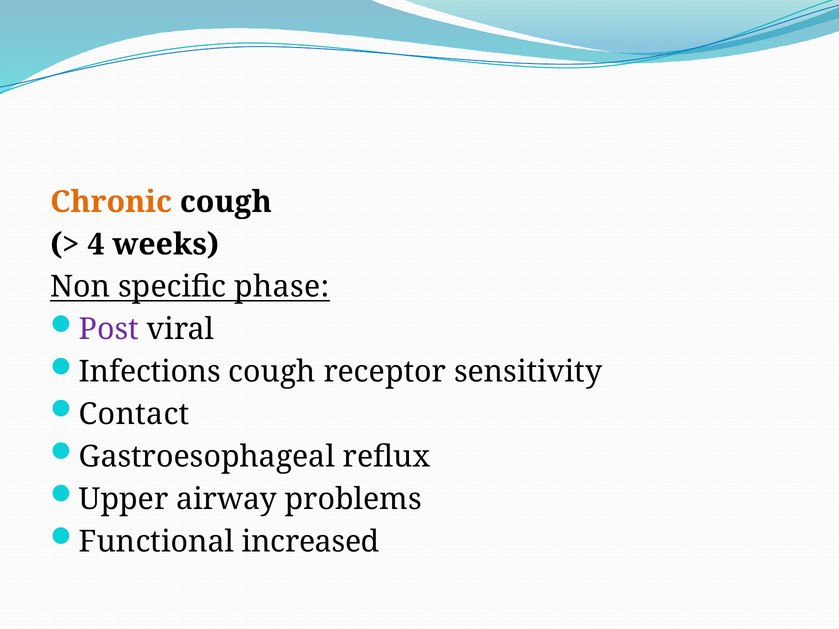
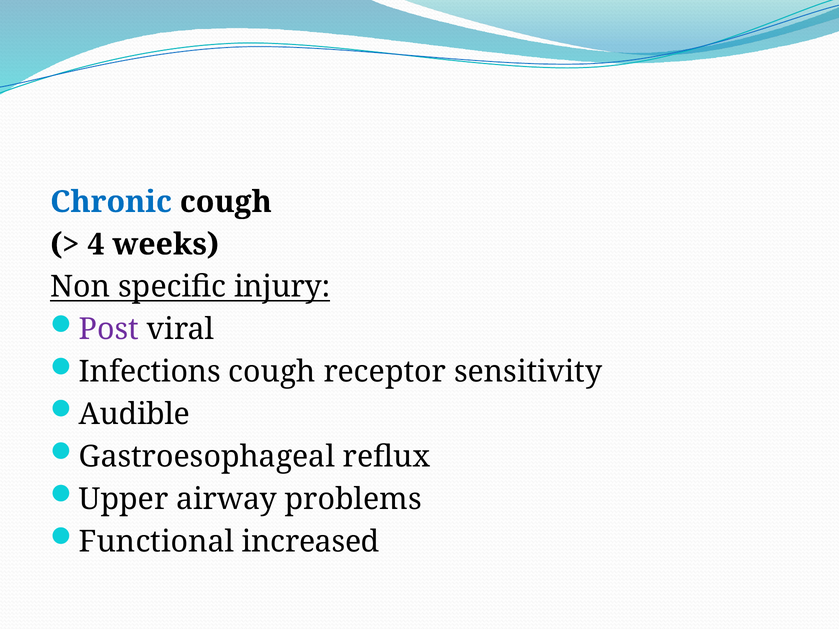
Chronic colour: orange -> blue
phase: phase -> injury
Contact: Contact -> Audible
